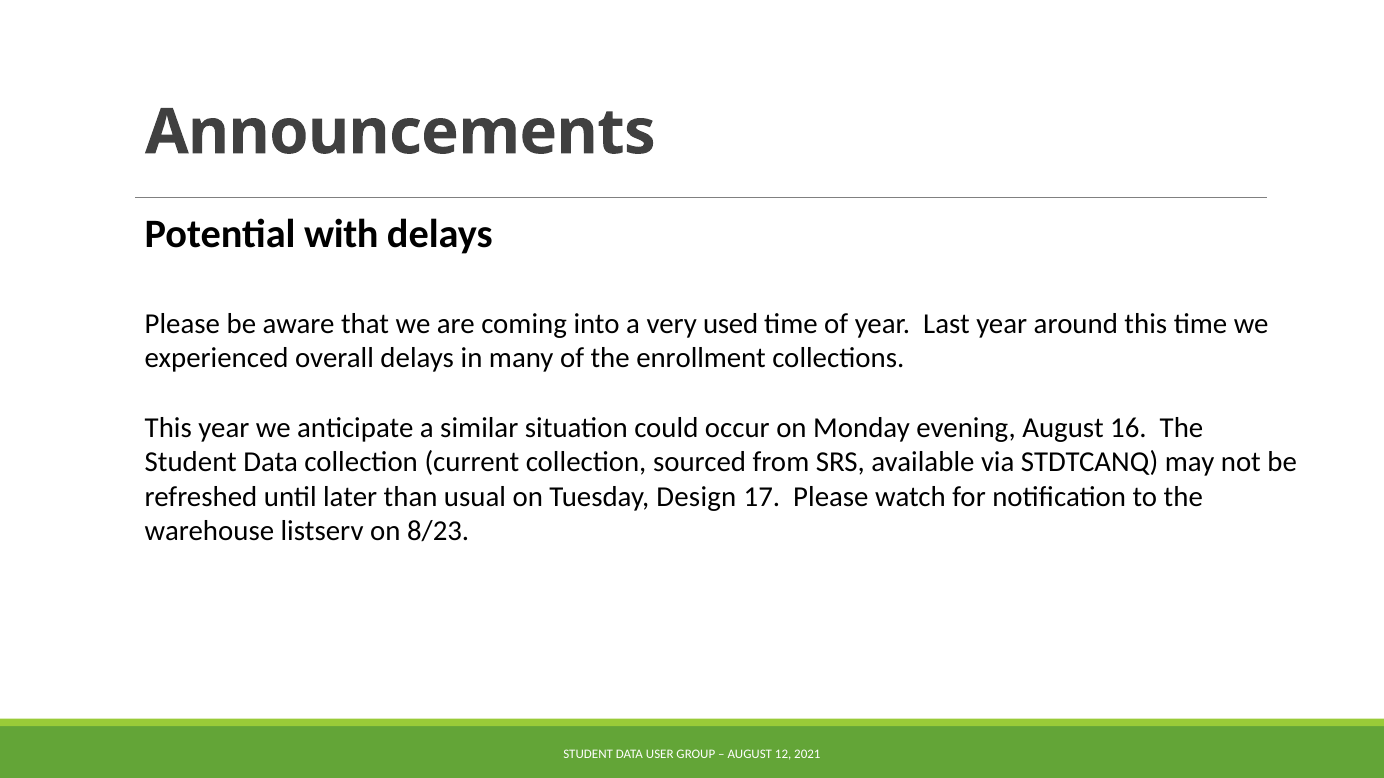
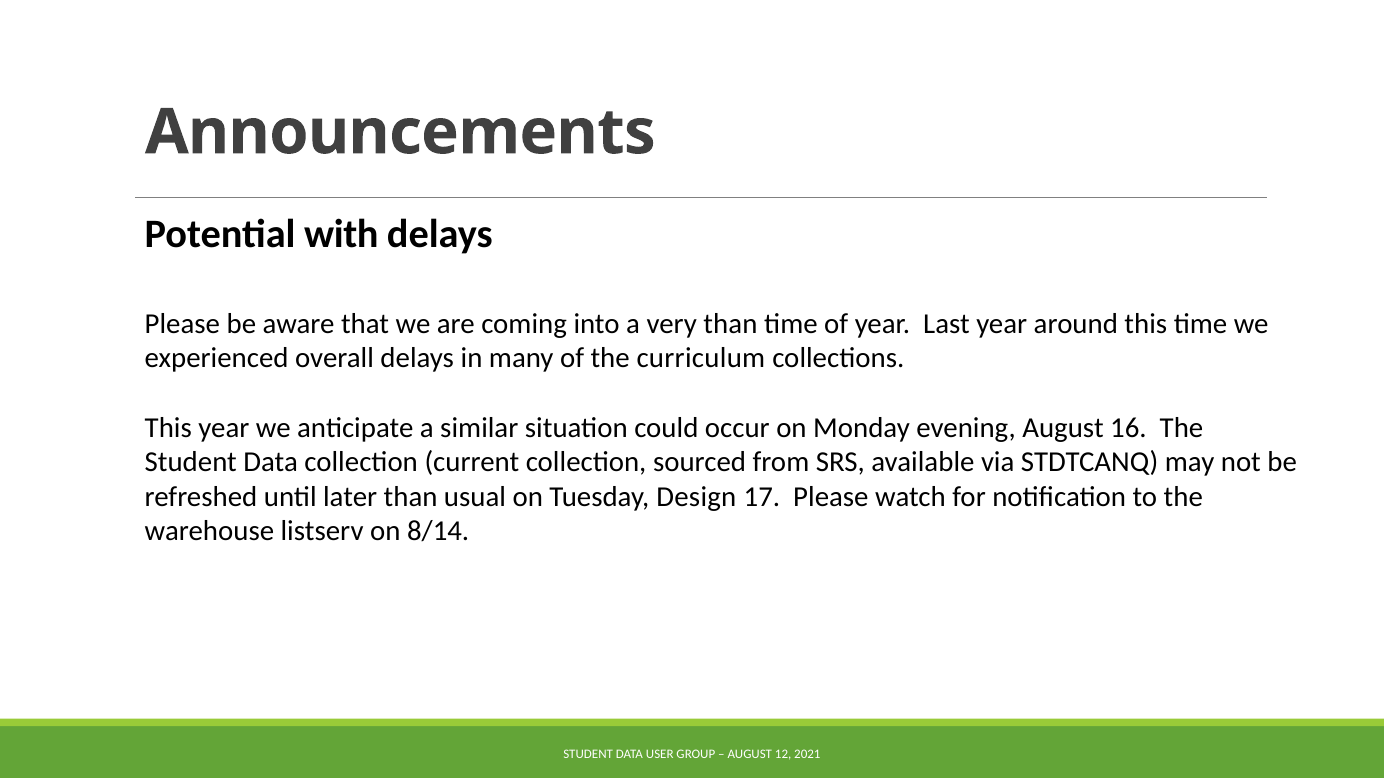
very used: used -> than
enrollment: enrollment -> curriculum
8/23: 8/23 -> 8/14
